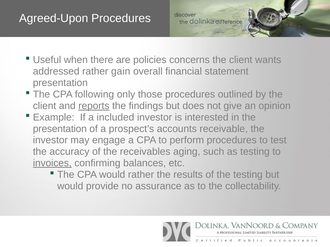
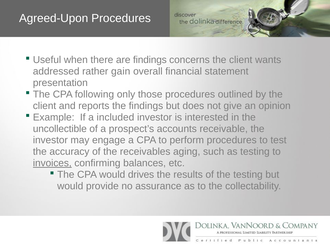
are policies: policies -> findings
reports underline: present -> none
presentation at (60, 129): presentation -> uncollectible
would rather: rather -> drives
